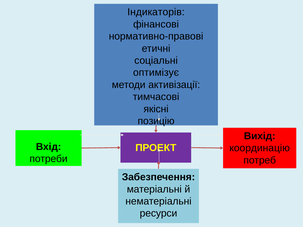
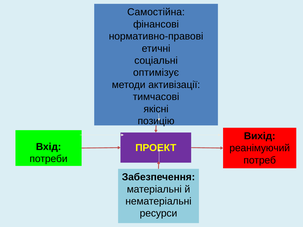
Індикаторів: Індикаторів -> Самостійна
координацію: координацію -> реанімуючий
